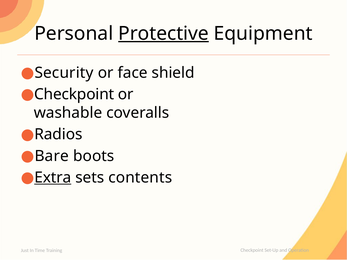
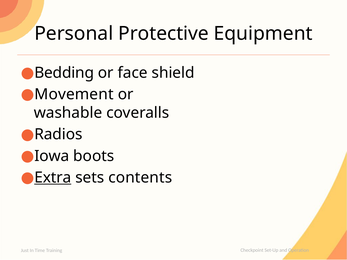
Protective underline: present -> none
Security: Security -> Bedding
Checkpoint at (74, 94): Checkpoint -> Movement
Bare: Bare -> Iowa
